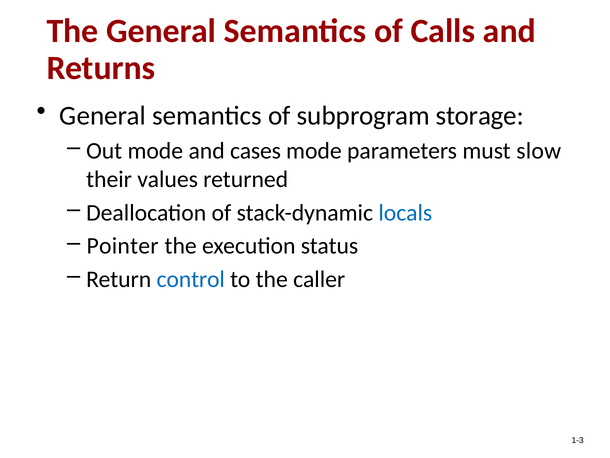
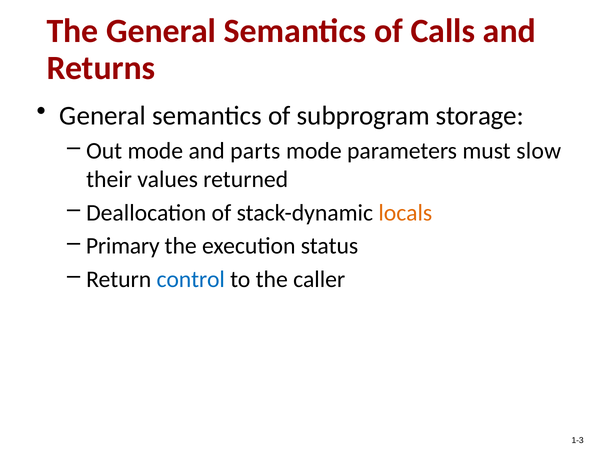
cases: cases -> parts
locals colour: blue -> orange
Pointer: Pointer -> Primary
